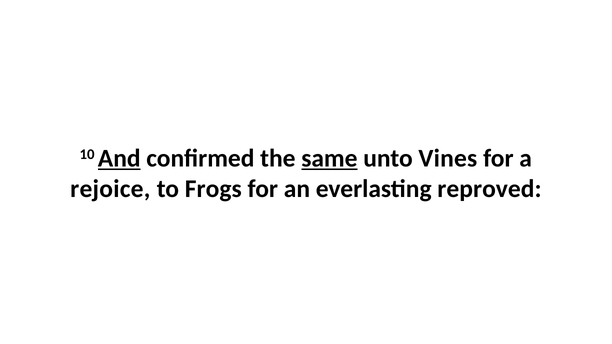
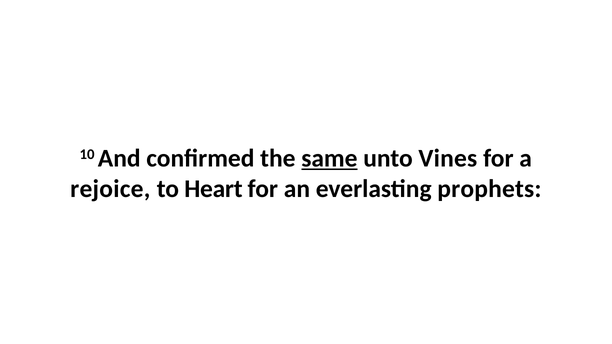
And underline: present -> none
Frogs: Frogs -> Heart
reproved: reproved -> prophets
